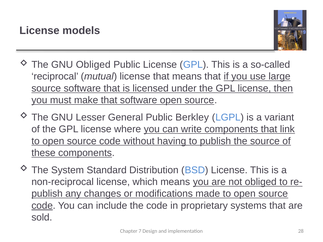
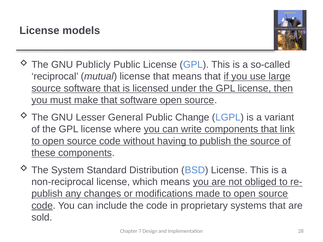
GNU Obliged: Obliged -> Publicly
Berkley: Berkley -> Change
